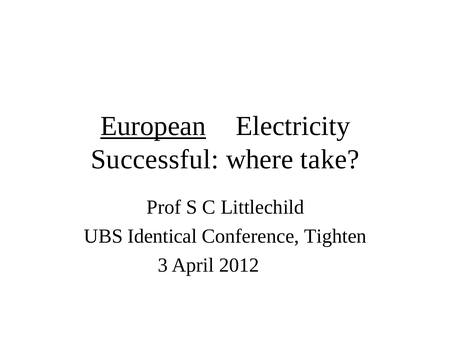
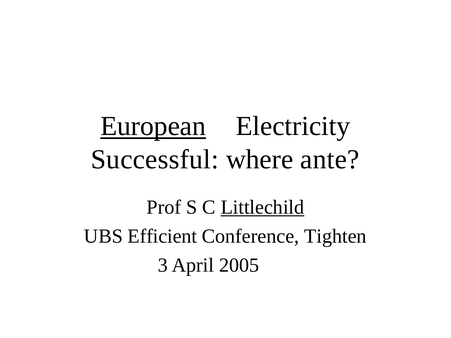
take: take -> ante
Littlechild underline: none -> present
Identical: Identical -> Efficient
2012: 2012 -> 2005
